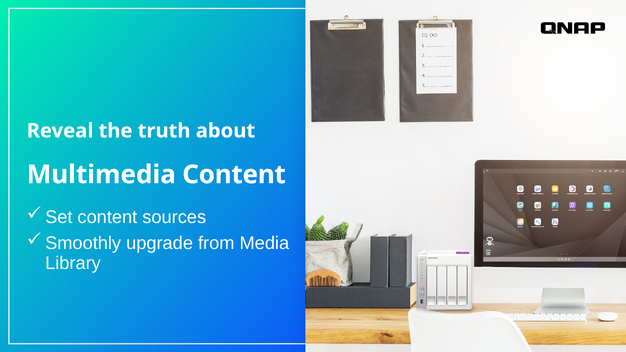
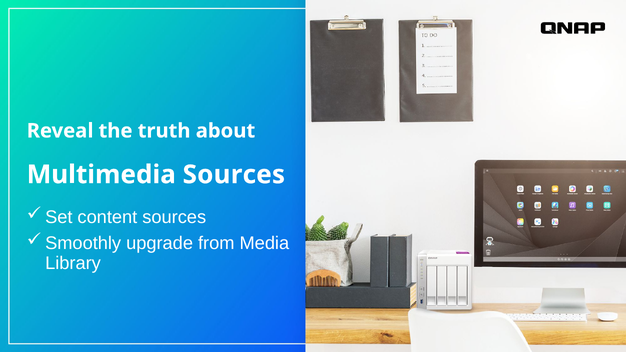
Multimedia Content: Content -> Sources
